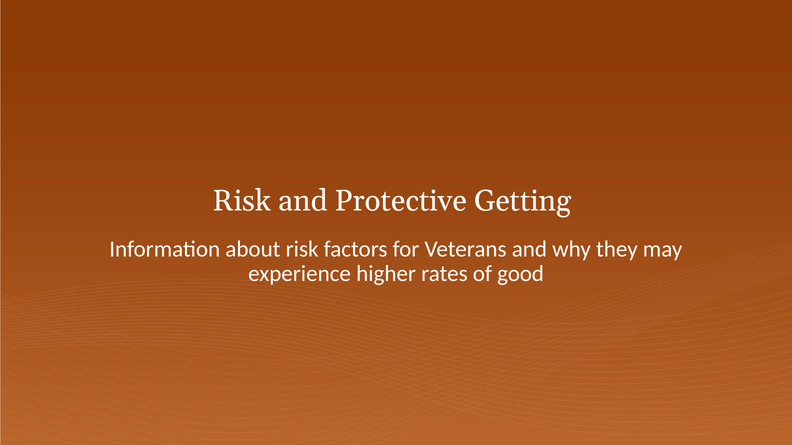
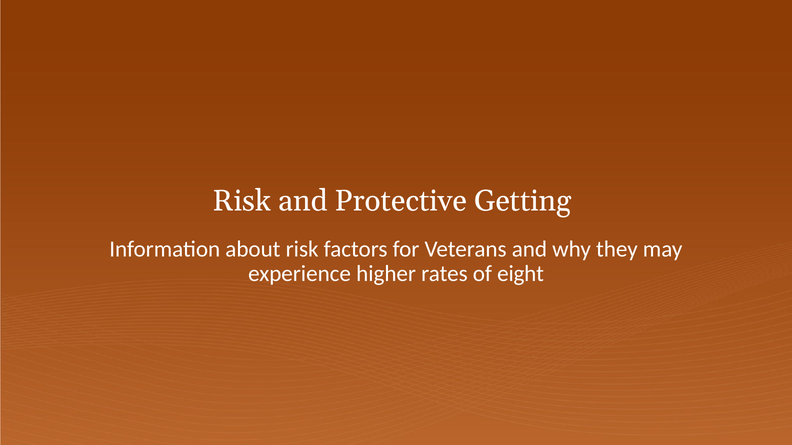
good: good -> eight
